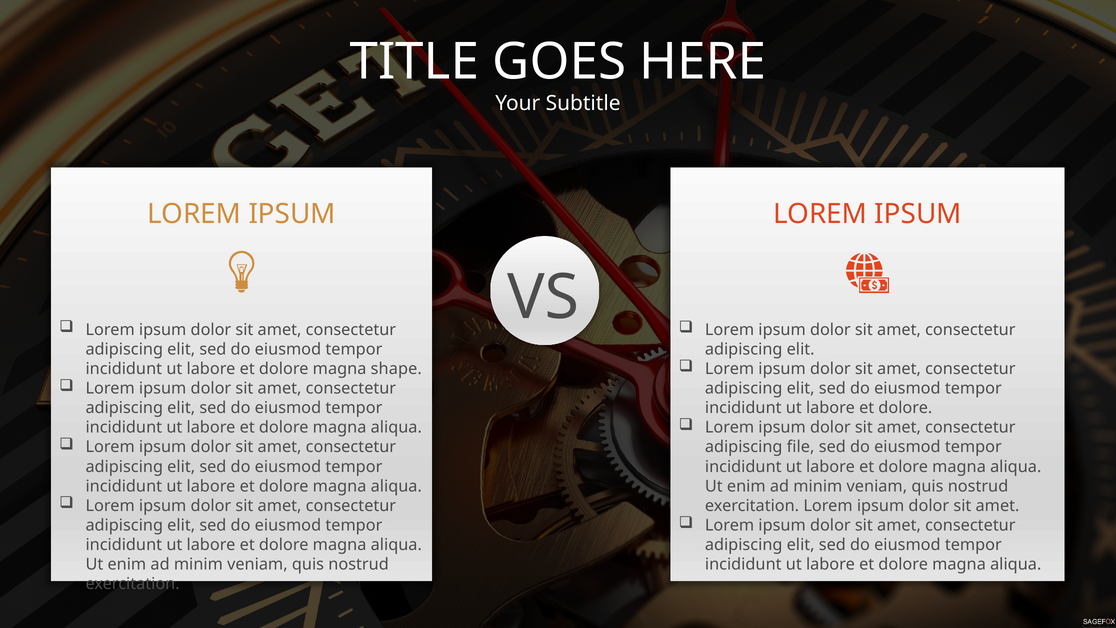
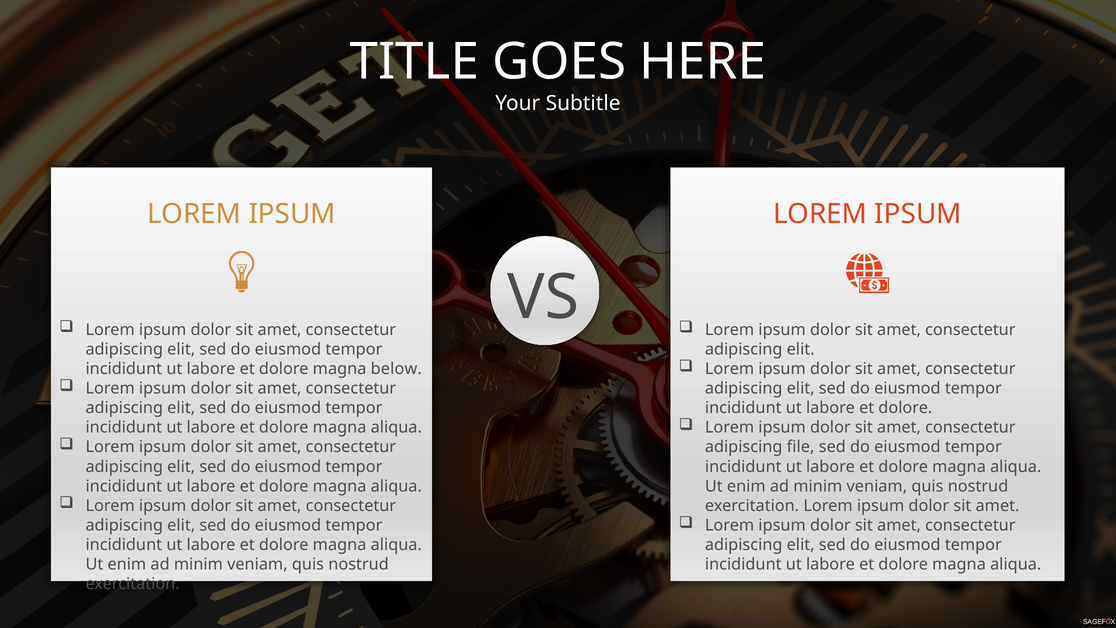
shape: shape -> below
